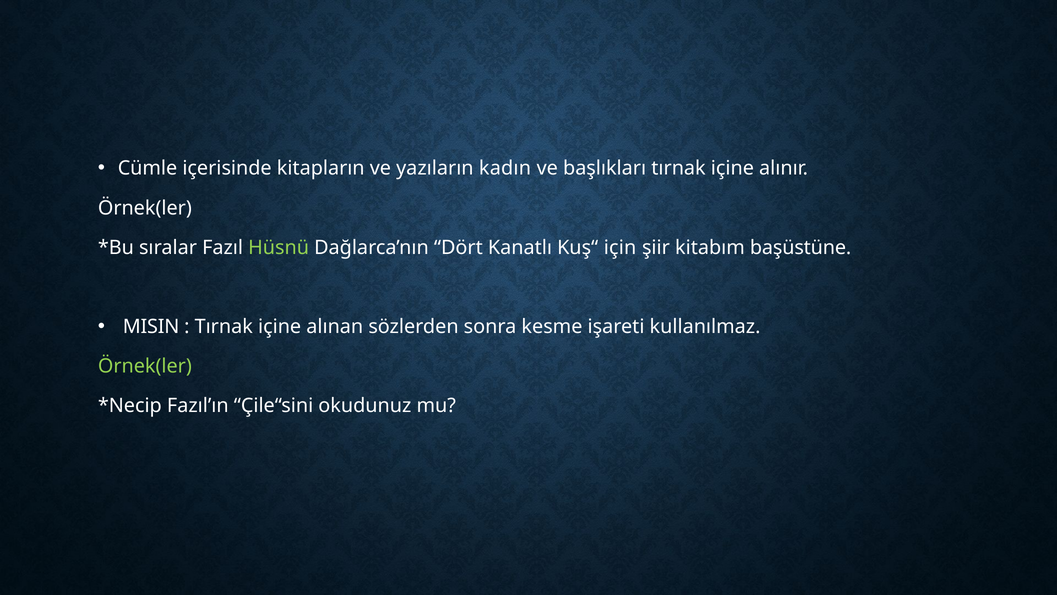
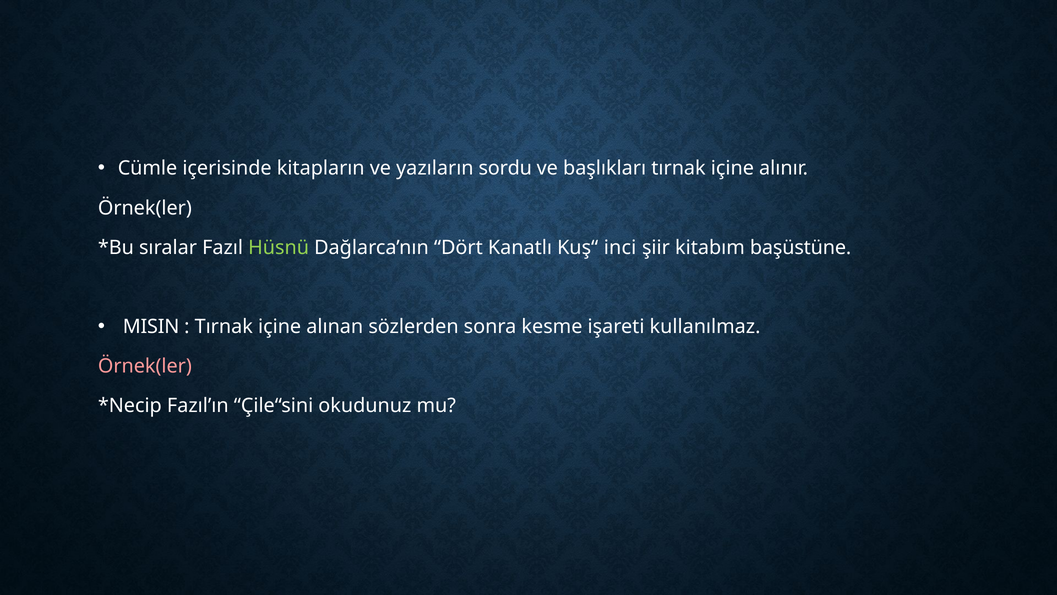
kadın: kadın -> sordu
için: için -> inci
Örnek(ler at (145, 366) colour: light green -> pink
